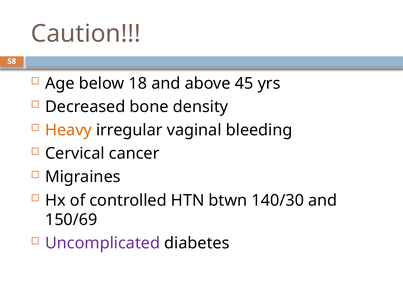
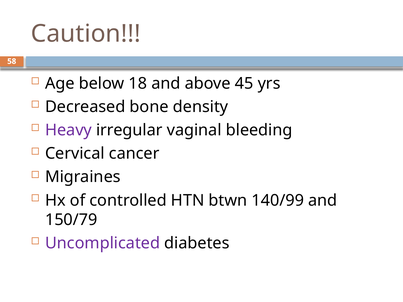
Heavy colour: orange -> purple
140/30: 140/30 -> 140/99
150/69: 150/69 -> 150/79
